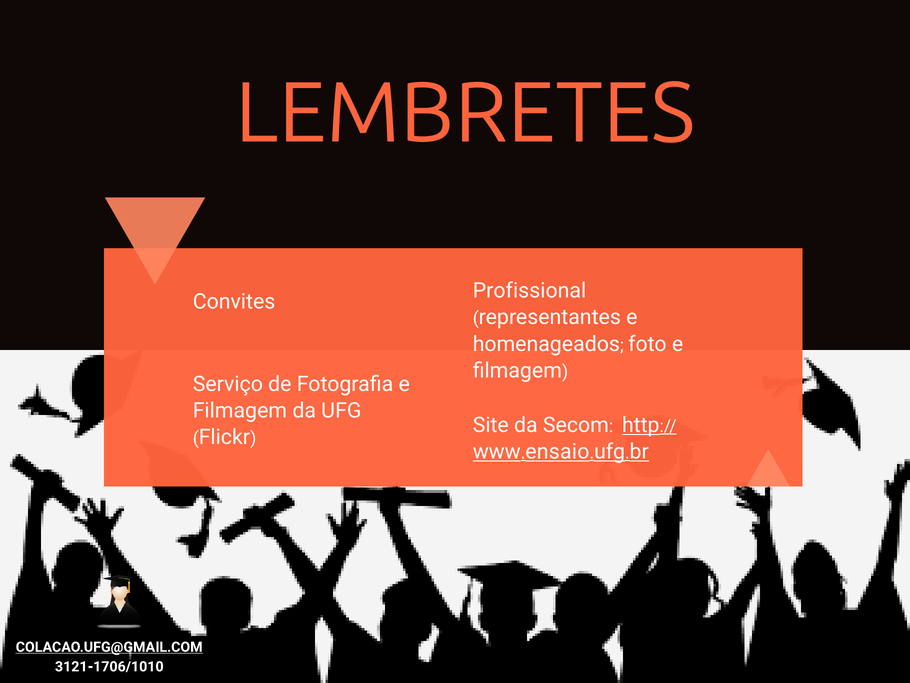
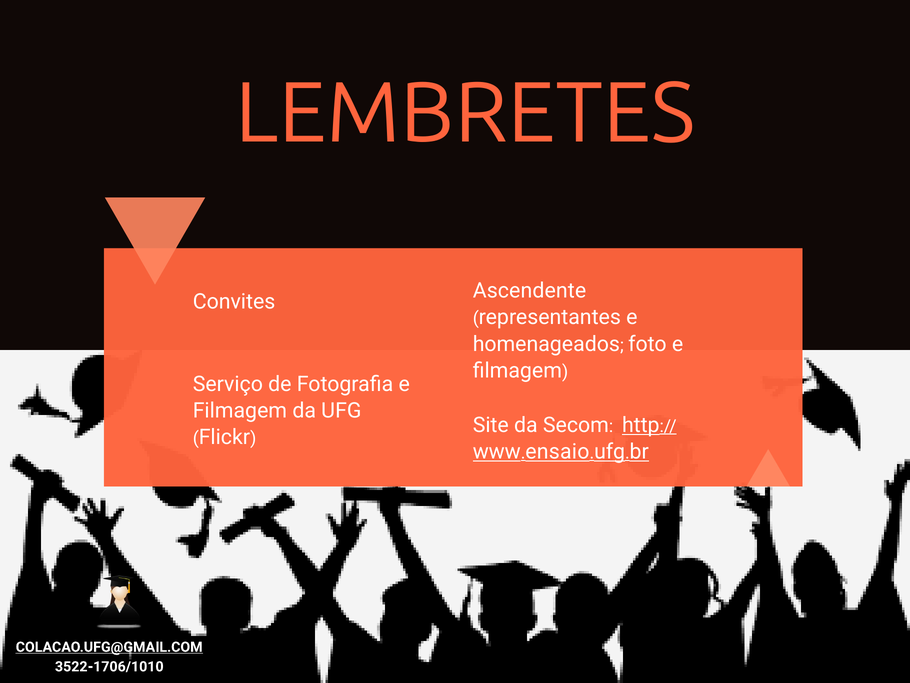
Profissional: Profissional -> Ascendente
3121-1706/1010: 3121-1706/1010 -> 3522-1706/1010
